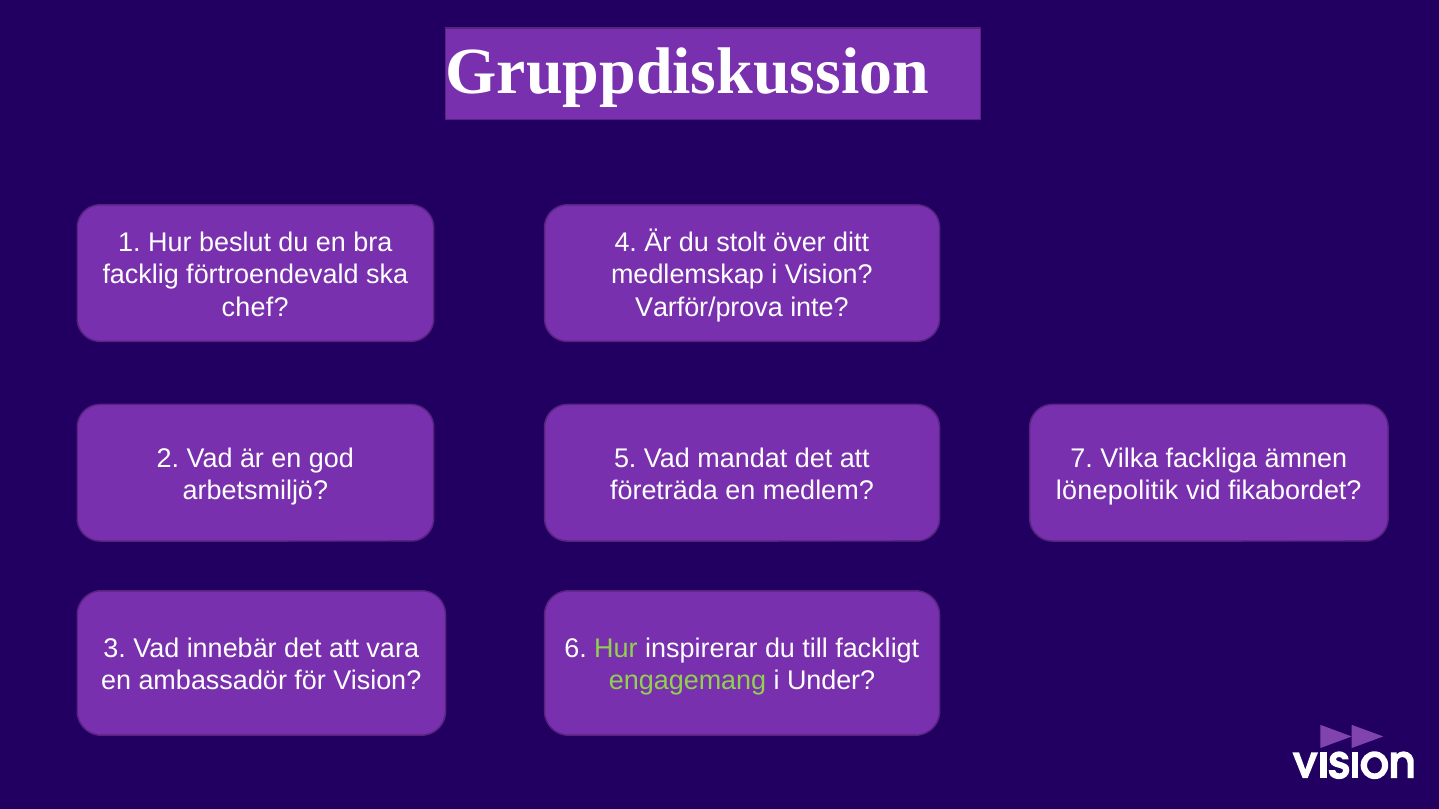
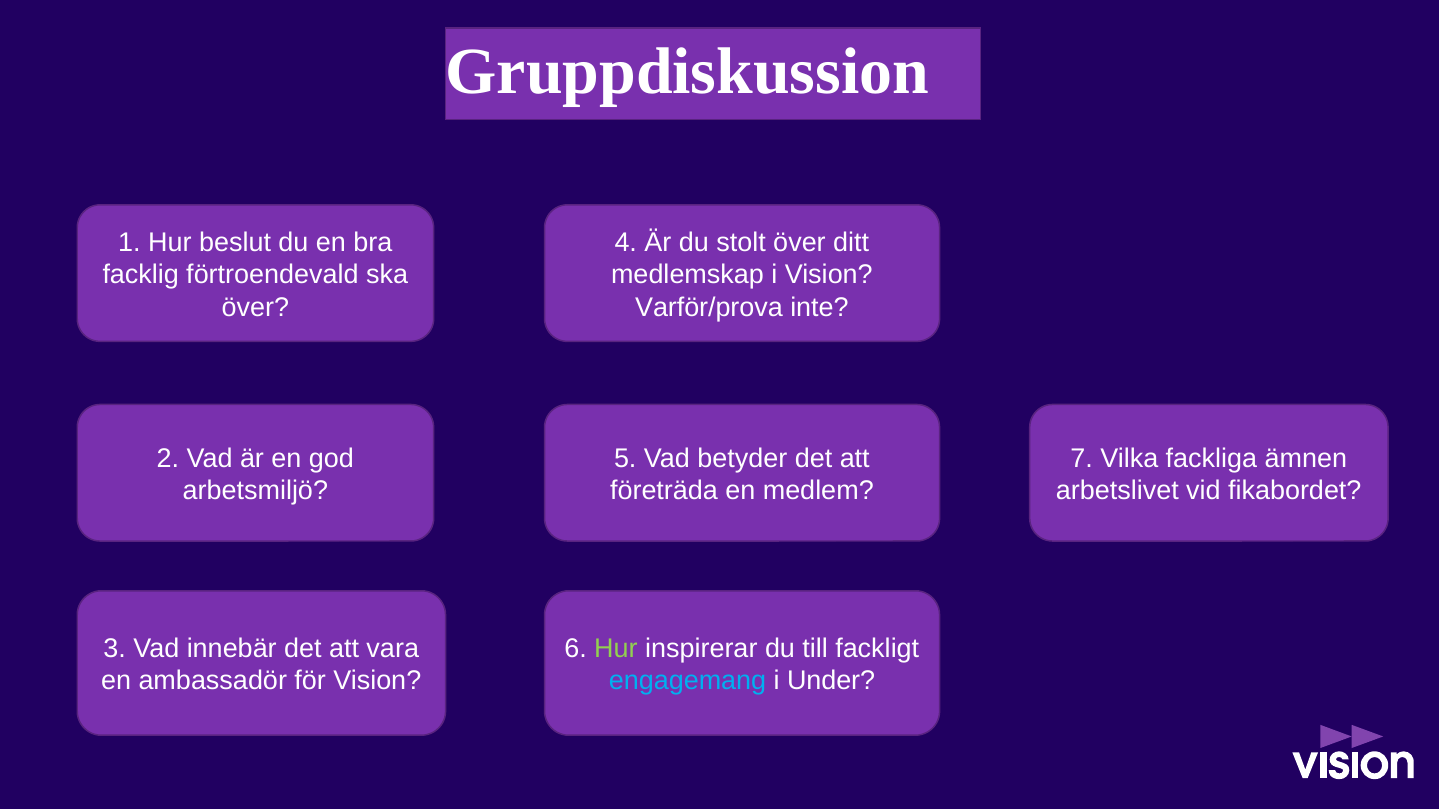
chef at (255, 307): chef -> över
mandat: mandat -> betyder
lönepolitik: lönepolitik -> arbetslivet
engagemang colour: light green -> light blue
